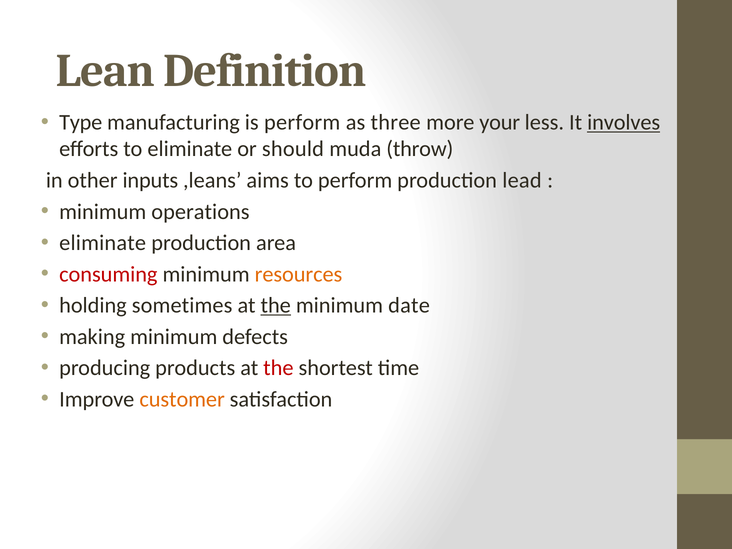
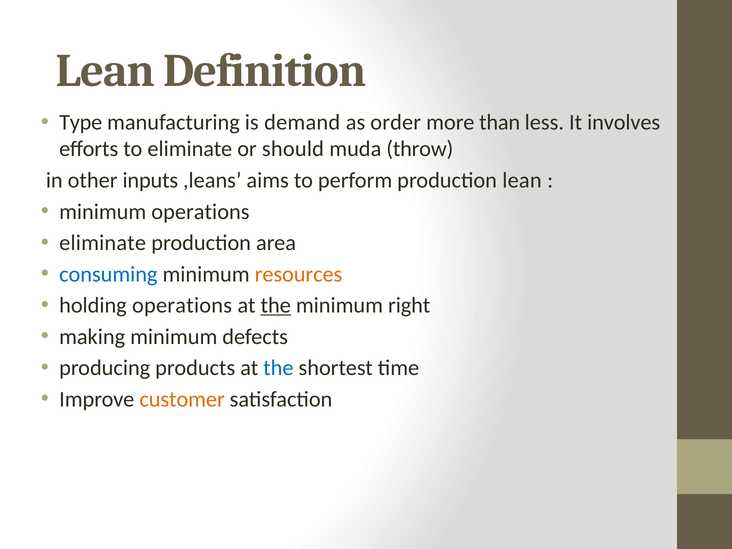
is perform: perform -> demand
three: three -> order
your: your -> than
involves underline: present -> none
production lead: lead -> lean
consuming colour: red -> blue
holding sometimes: sometimes -> operations
date: date -> right
the at (278, 368) colour: red -> blue
